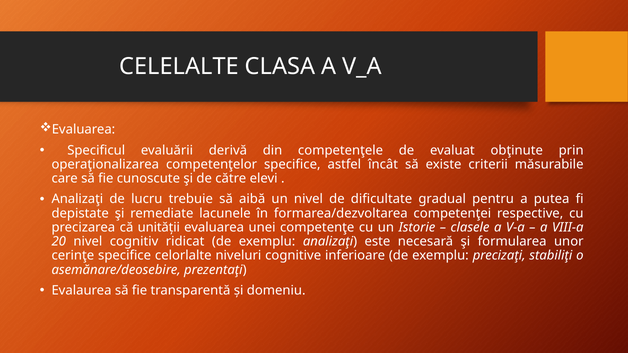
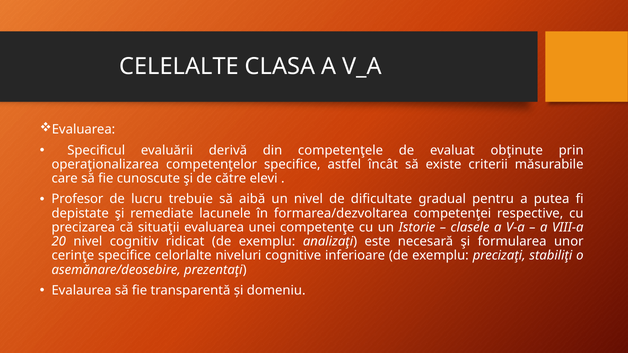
Analizaţi at (77, 199): Analizaţi -> Profesor
unității: unității -> situaţii
